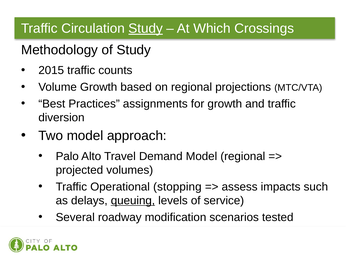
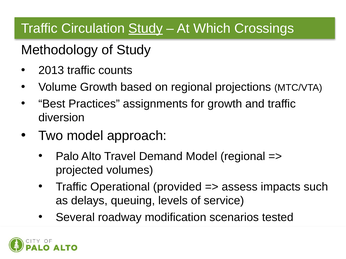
2015: 2015 -> 2013
stopping: stopping -> provided
queuing underline: present -> none
